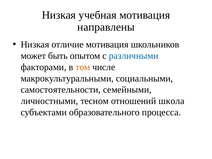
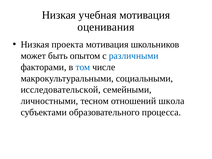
направлены: направлены -> оценивания
отличие: отличие -> проекта
том colour: orange -> blue
самостоятельности: самостоятельности -> исследовательской
